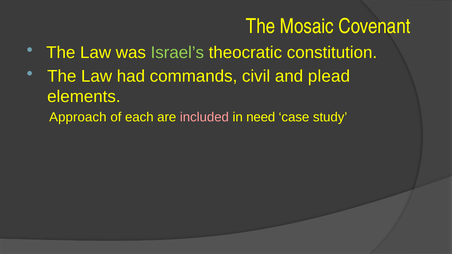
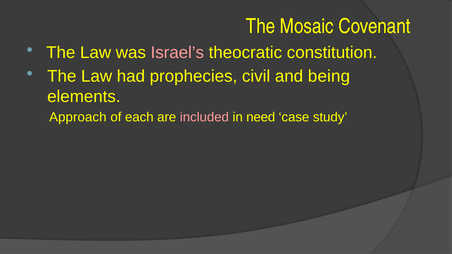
Israel’s colour: light green -> pink
commands: commands -> prophecies
plead: plead -> being
